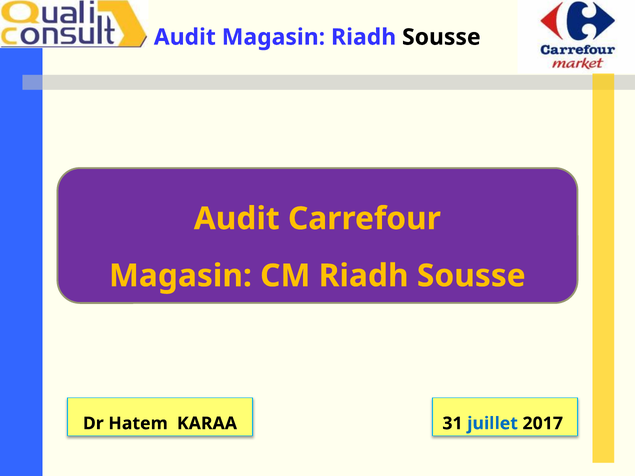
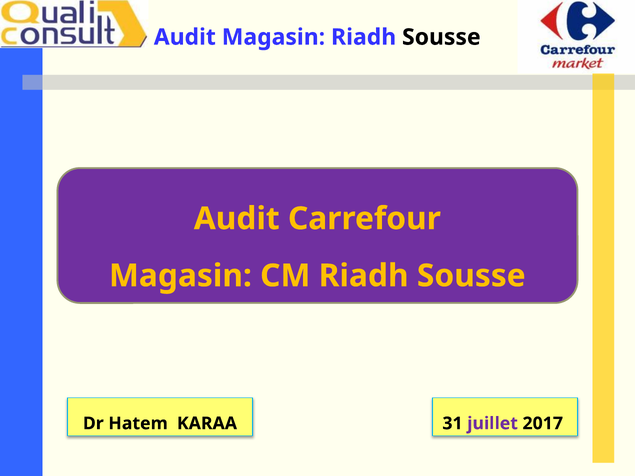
juillet colour: blue -> purple
